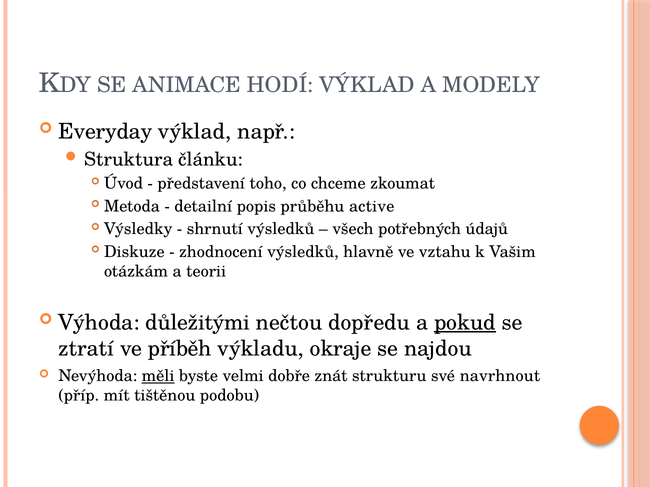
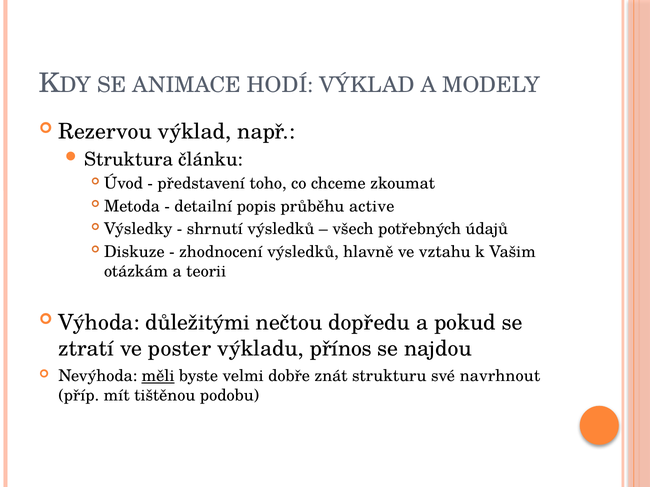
Everyday: Everyday -> Rezervou
pokud underline: present -> none
příběh: příběh -> poster
okraje: okraje -> přínos
